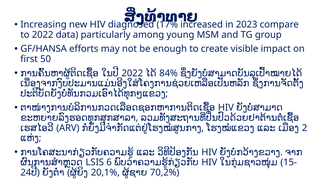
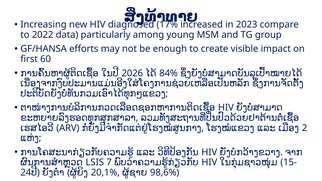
50: 50 -> 60
2022 at (132, 73): 2022 -> 2026
6: 6 -> 7
70,2%: 70,2% -> 98,6%
